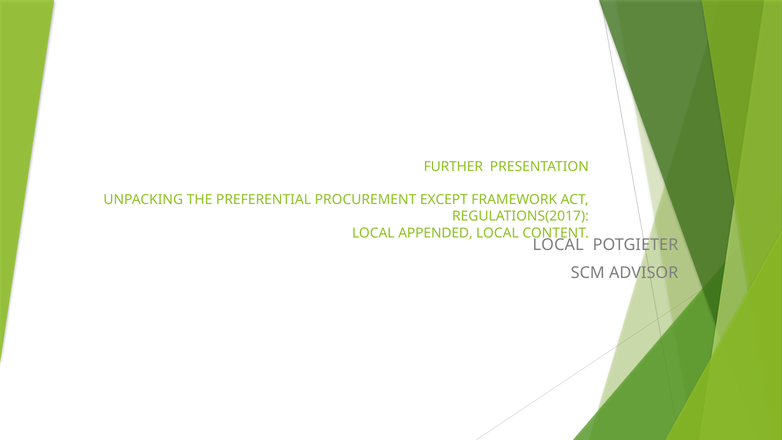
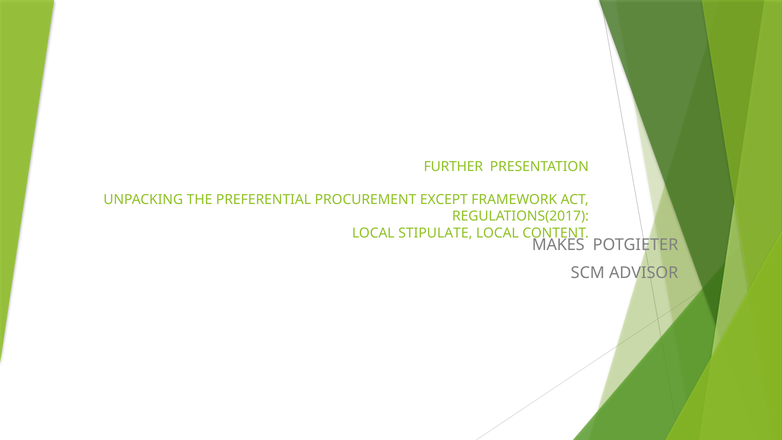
APPENDED: APPENDED -> STIPULATE
LOCAL at (558, 245): LOCAL -> MAKES
